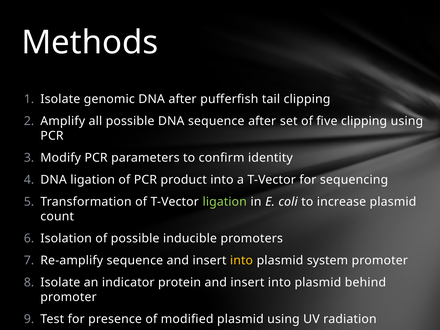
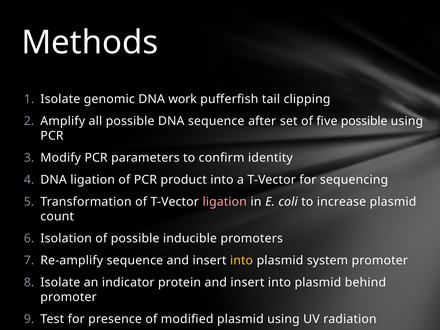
DNA after: after -> work
five clipping: clipping -> possible
ligation at (225, 202) colour: light green -> pink
